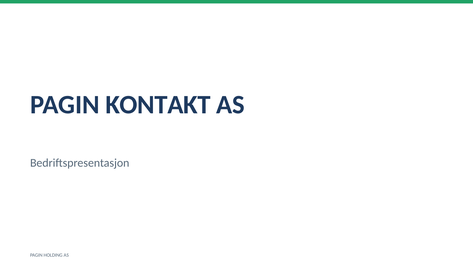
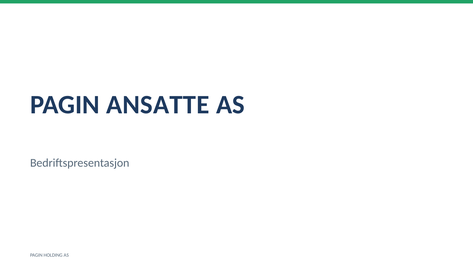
KONTAKT: KONTAKT -> ANSATTE
